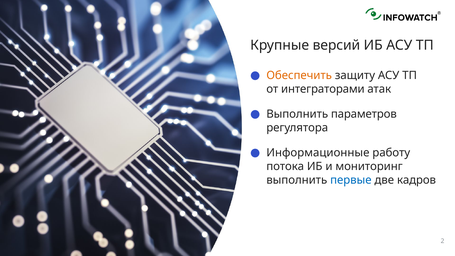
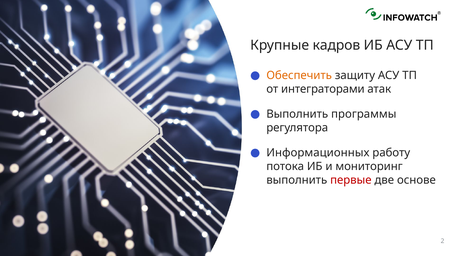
версий: версий -> кадров
параметров: параметров -> программы
Информационные: Информационные -> Информационных
первые colour: blue -> red
кадров: кадров -> основе
